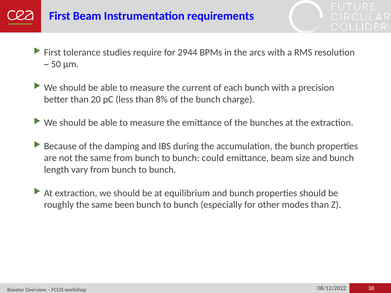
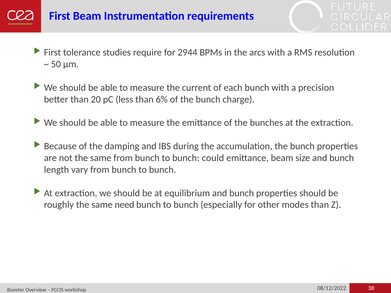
8%: 8% -> 6%
been: been -> need
